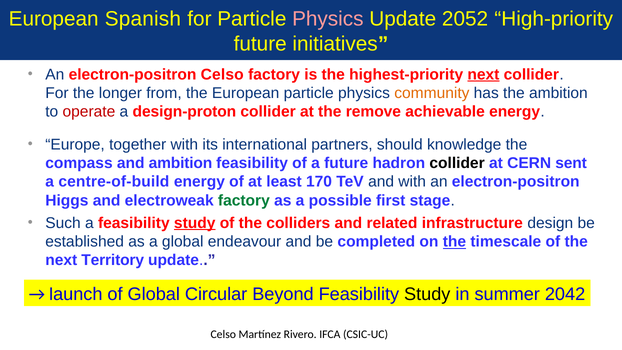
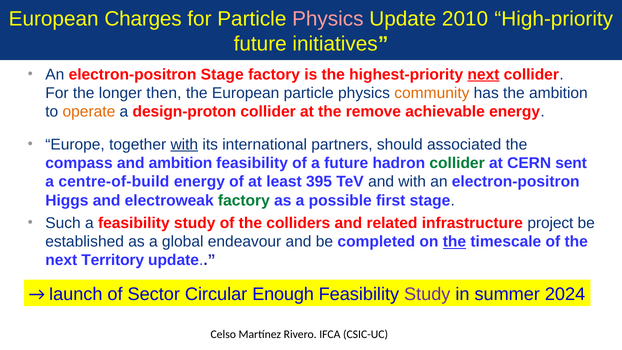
Spanish: Spanish -> Charges
2052: 2052 -> 2010
electron-positron Celso: Celso -> Stage
from: from -> then
operate colour: red -> orange
with at (184, 144) underline: none -> present
knowledge: knowledge -> associated
collider at (457, 163) colour: black -> green
170: 170 -> 395
study at (195, 223) underline: present -> none
design: design -> project
of Global: Global -> Sector
Beyond: Beyond -> Enough
Study at (427, 294) colour: black -> purple
2042: 2042 -> 2024
